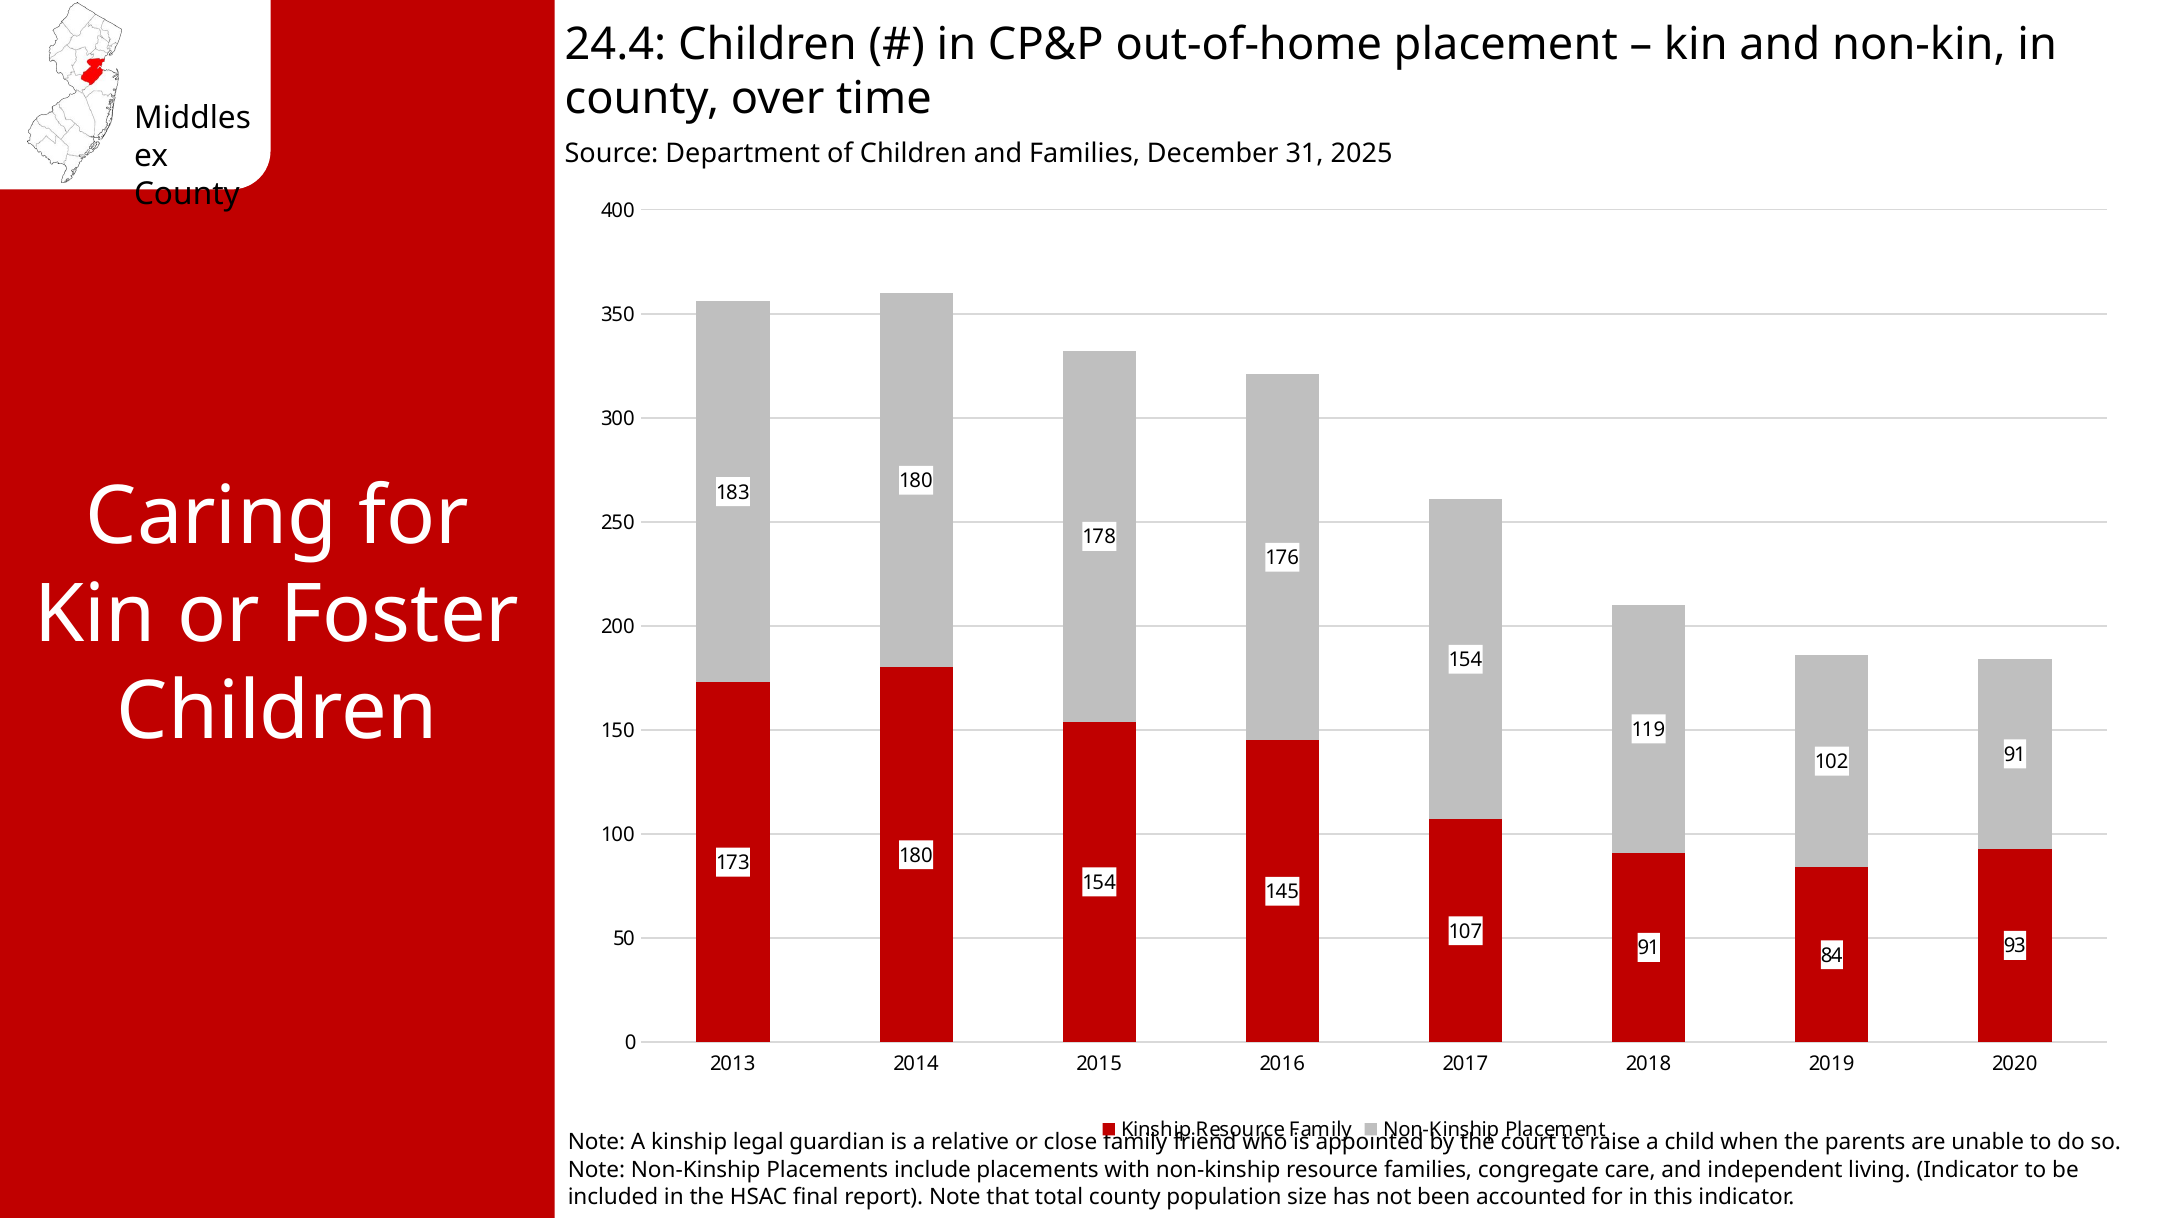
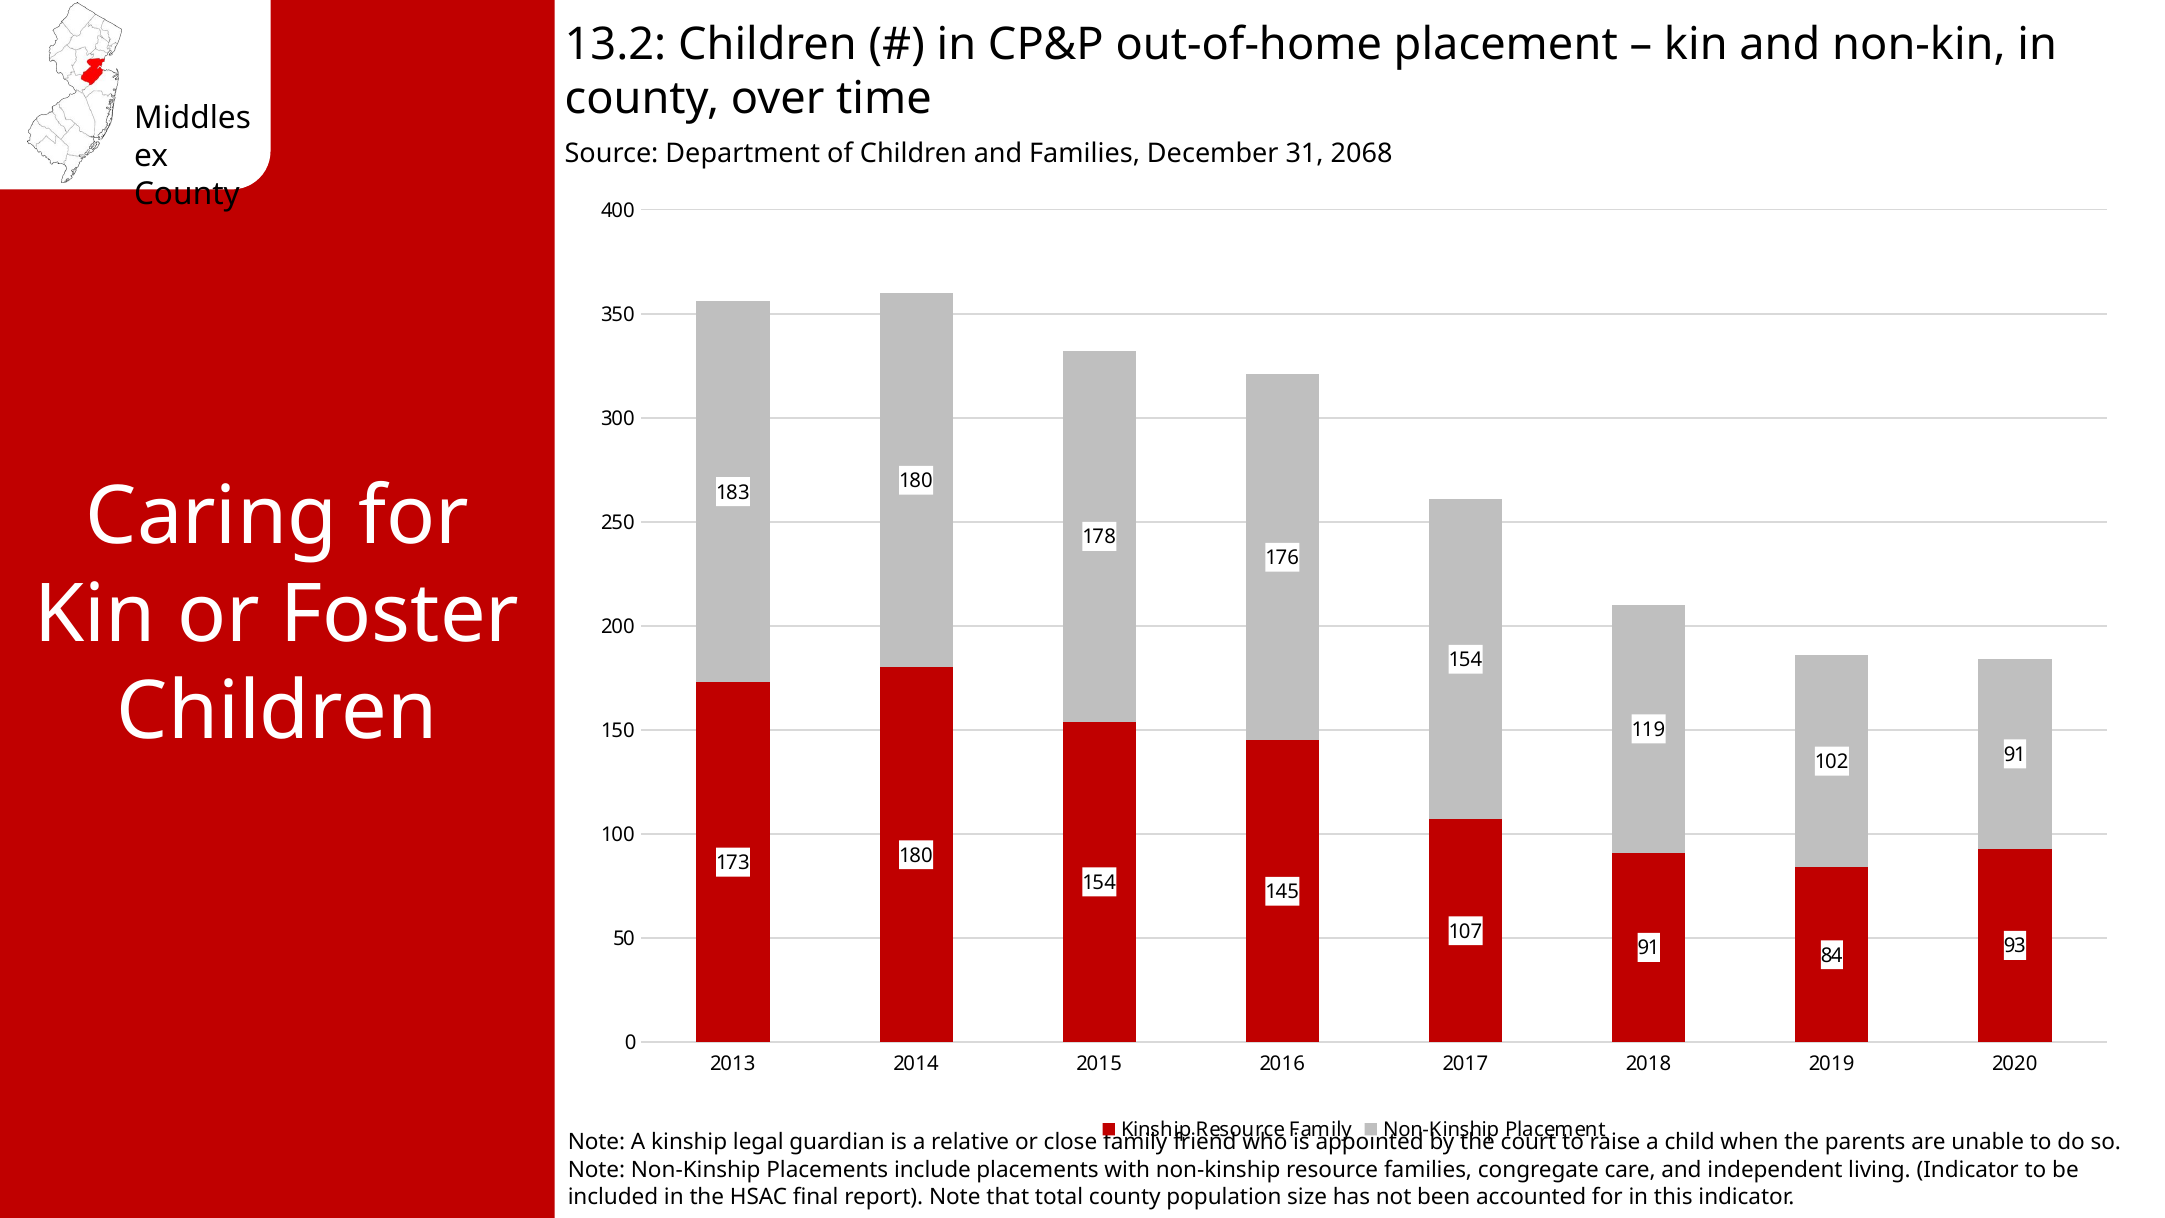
24.4: 24.4 -> 13.2
2025: 2025 -> 2068
